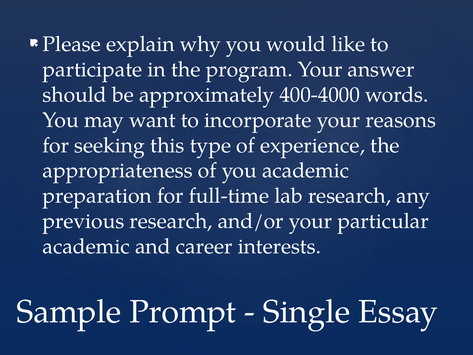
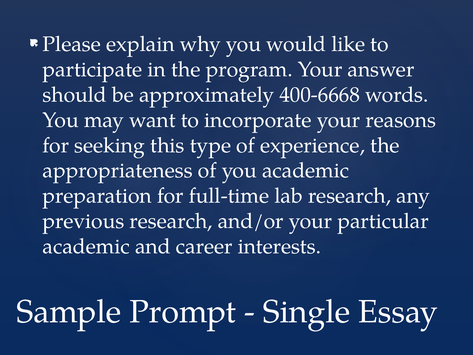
400-4000: 400-4000 -> 400-6668
